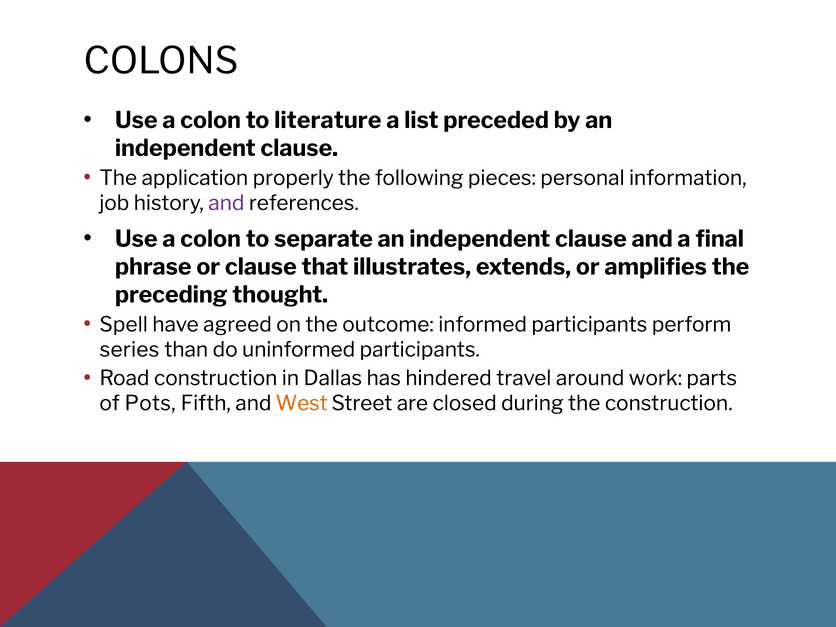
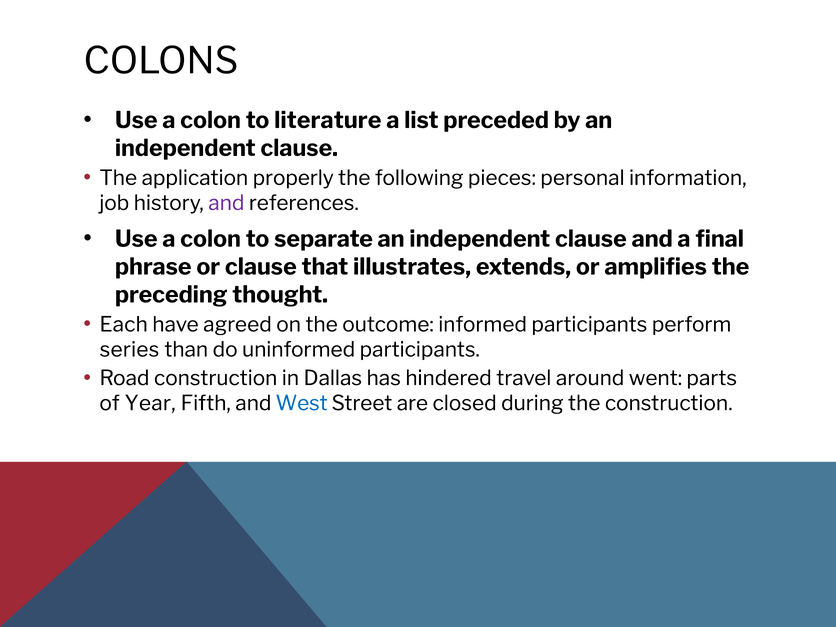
Spell: Spell -> Each
work: work -> went
Pots: Pots -> Year
West colour: orange -> blue
